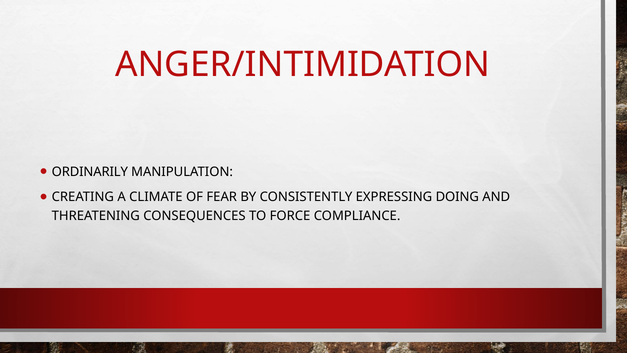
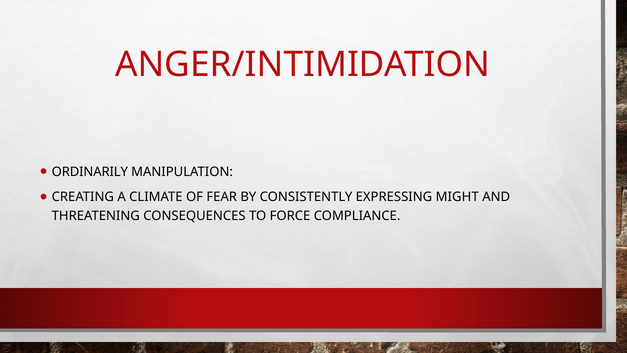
DOING: DOING -> MIGHT
